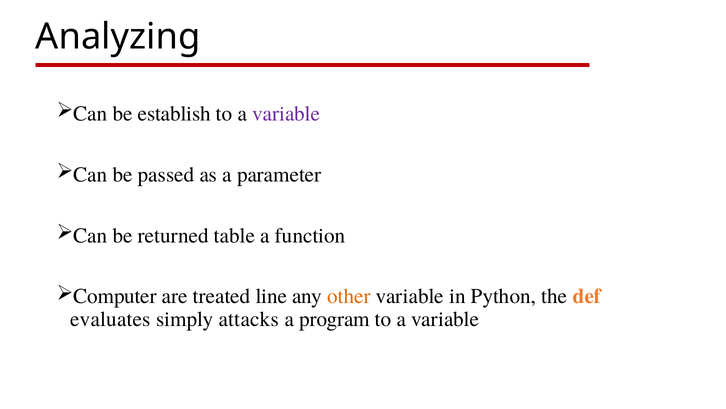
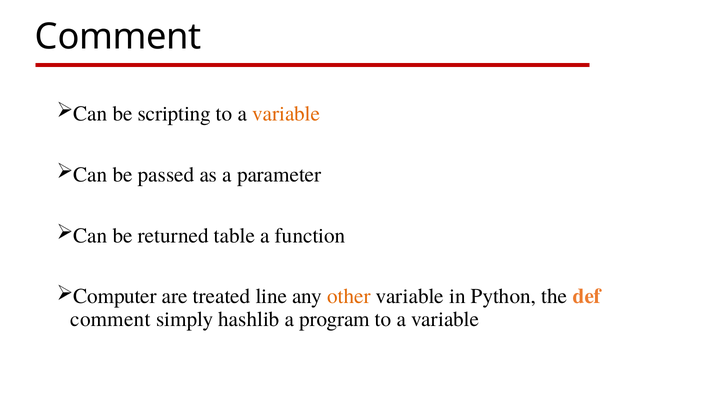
Analyzing at (118, 37): Analyzing -> Comment
establish: establish -> scripting
variable at (286, 113) colour: purple -> orange
evaluates at (110, 319): evaluates -> comment
attacks: attacks -> hashlib
